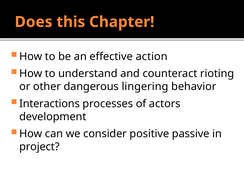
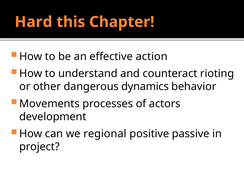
Does: Does -> Hard
lingering: lingering -> dynamics
Interactions: Interactions -> Movements
consider: consider -> regional
